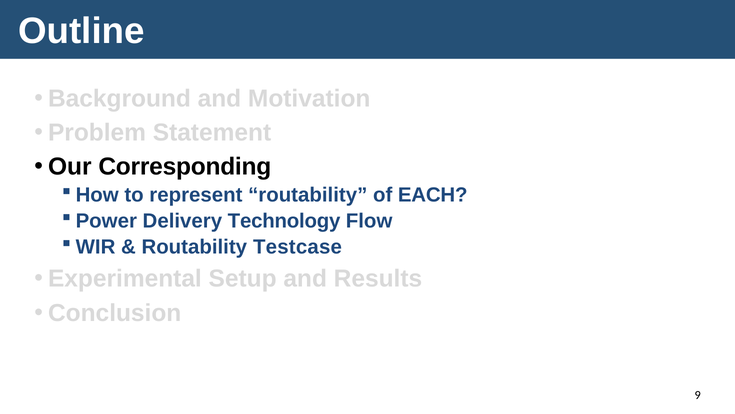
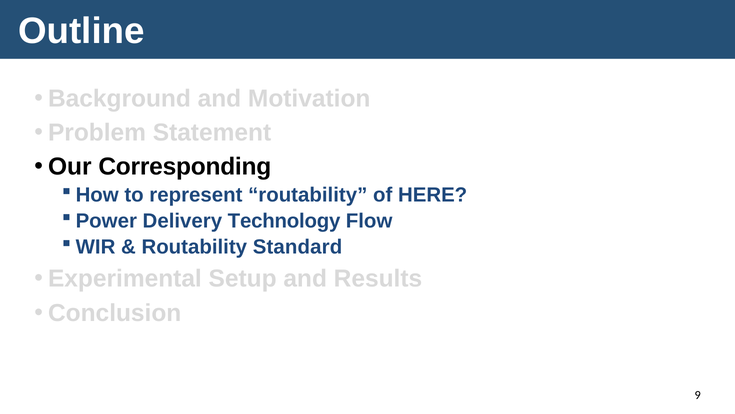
EACH: EACH -> HERE
Testcase: Testcase -> Standard
